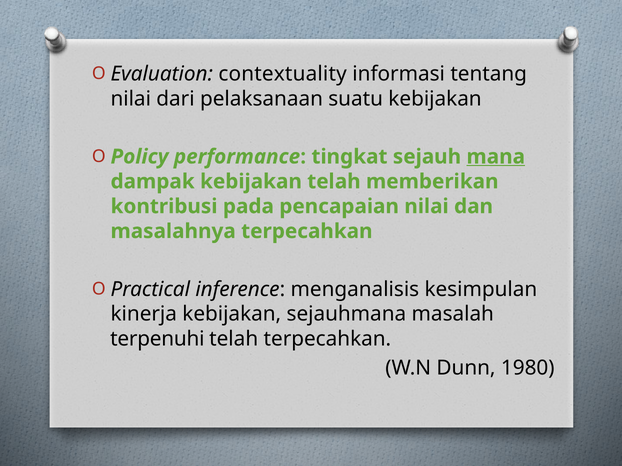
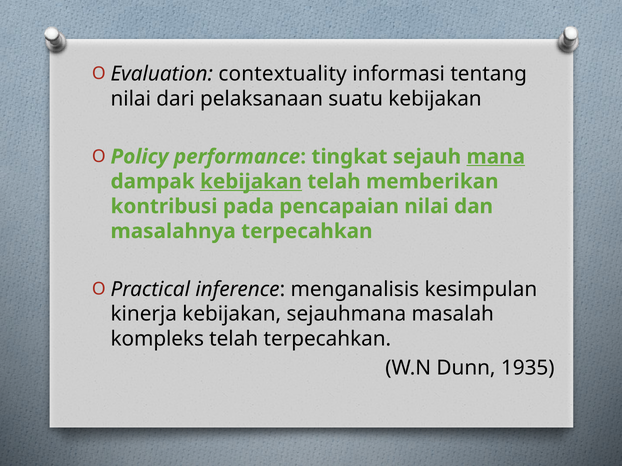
kebijakan at (251, 182) underline: none -> present
terpenuhi: terpenuhi -> kompleks
1980: 1980 -> 1935
